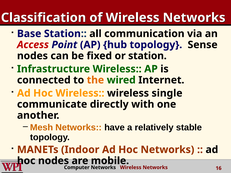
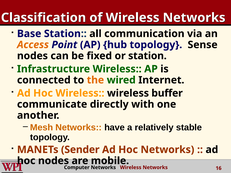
Access colour: red -> orange
single: single -> buffer
Indoor: Indoor -> Sender
